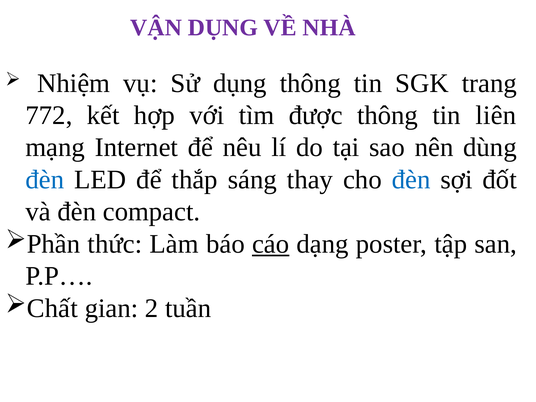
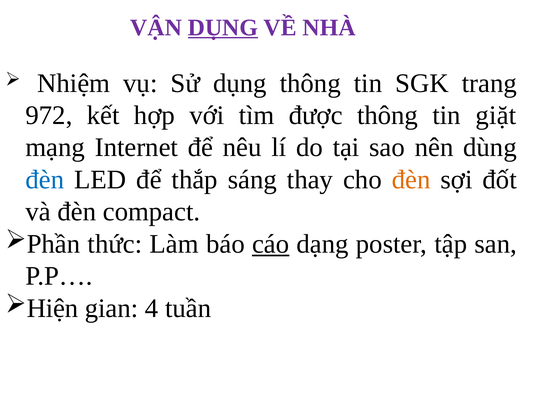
DỤNG at (223, 28) underline: none -> present
772: 772 -> 972
liên: liên -> giặt
đèn at (411, 180) colour: blue -> orange
Chất: Chất -> Hiện
2: 2 -> 4
